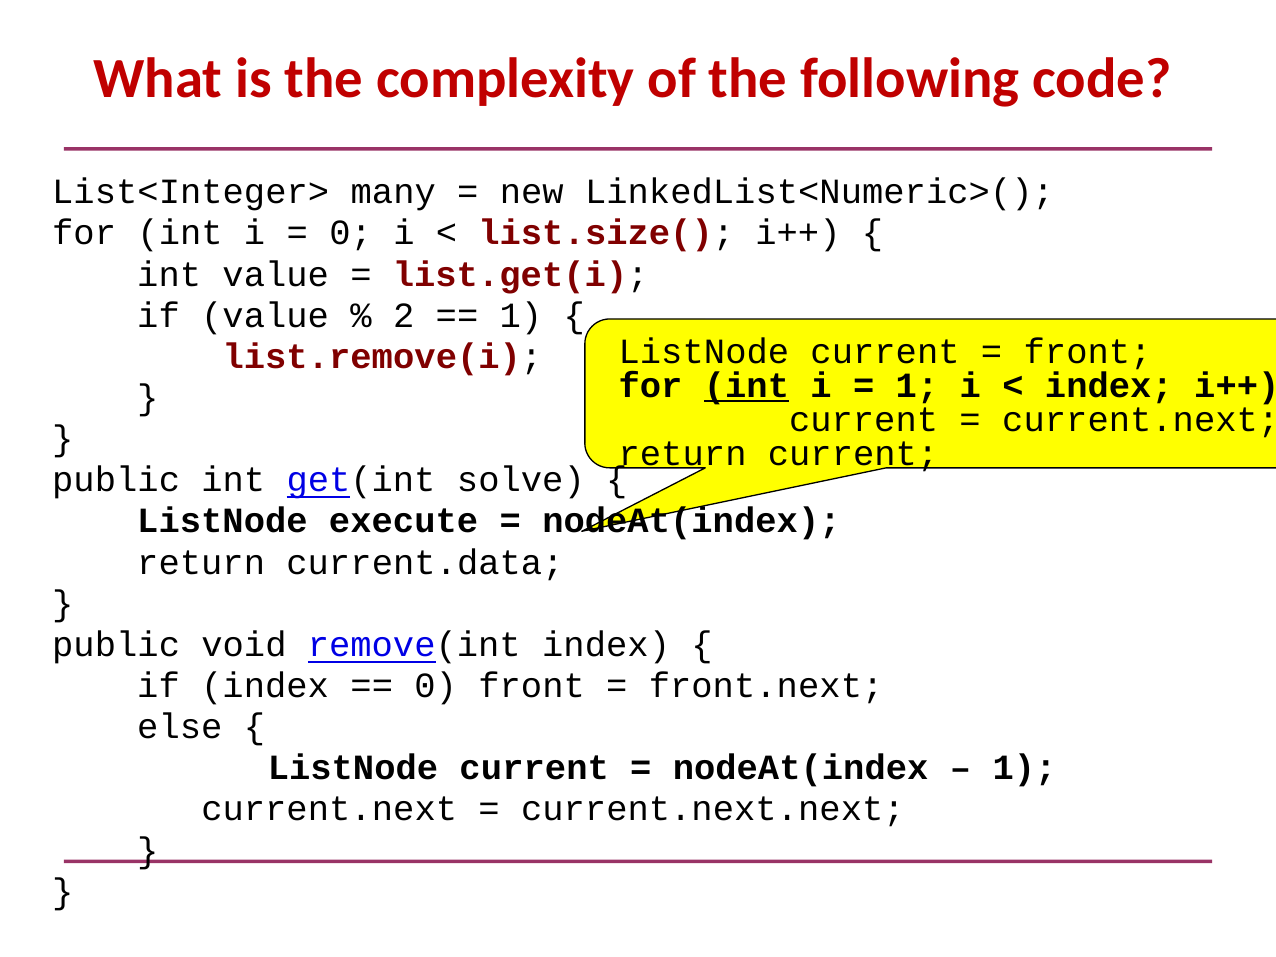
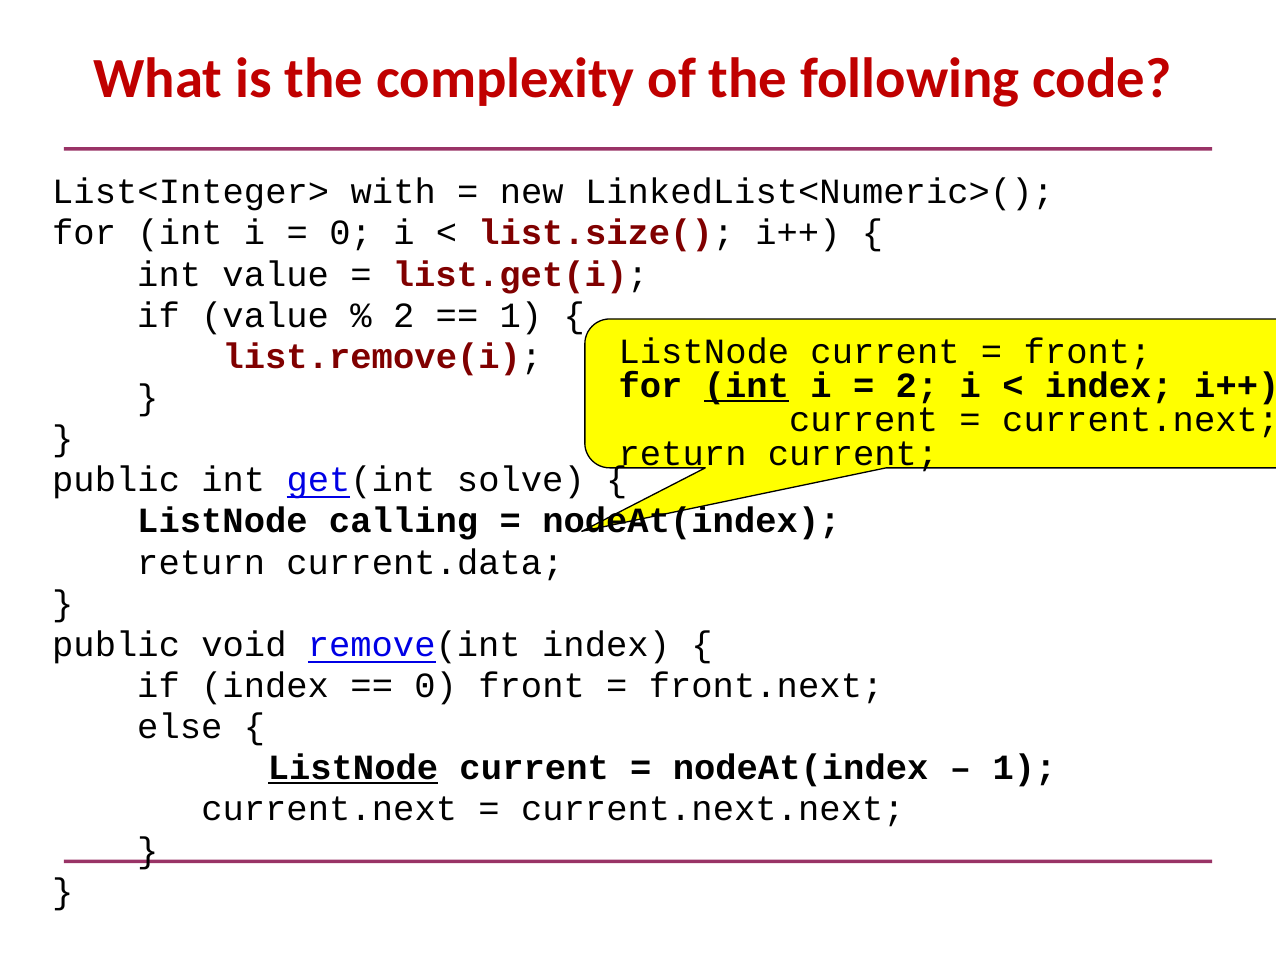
many: many -> with
1 at (917, 385): 1 -> 2
execute: execute -> calling
ListNode at (353, 768) underline: none -> present
